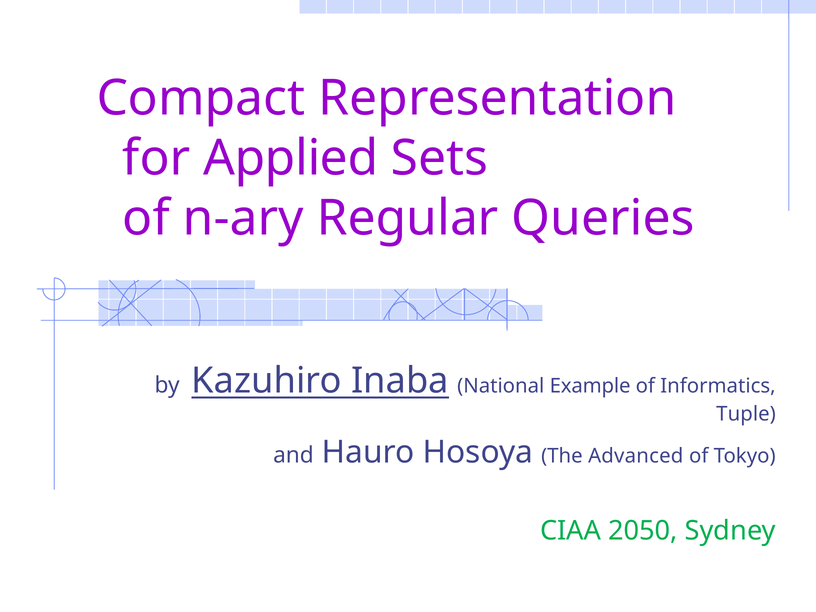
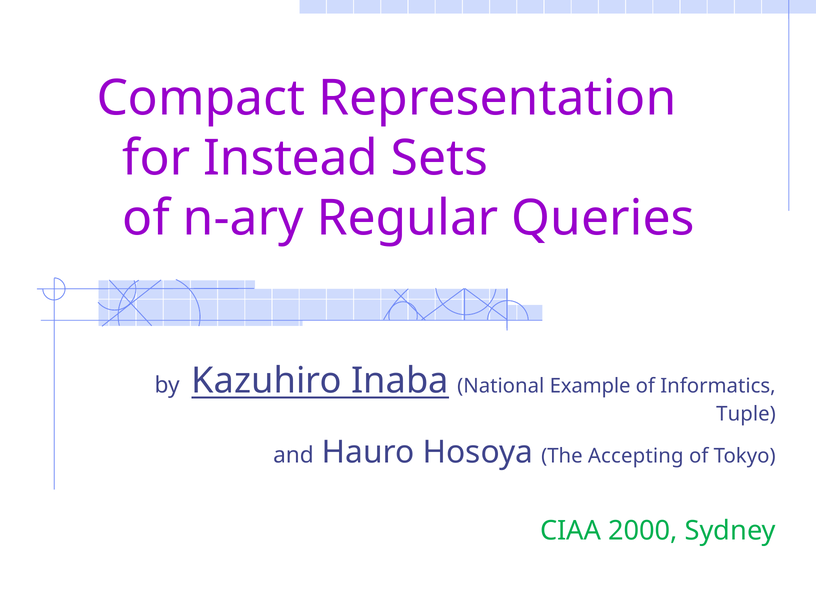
Applied: Applied -> Instead
Advanced: Advanced -> Accepting
2050: 2050 -> 2000
